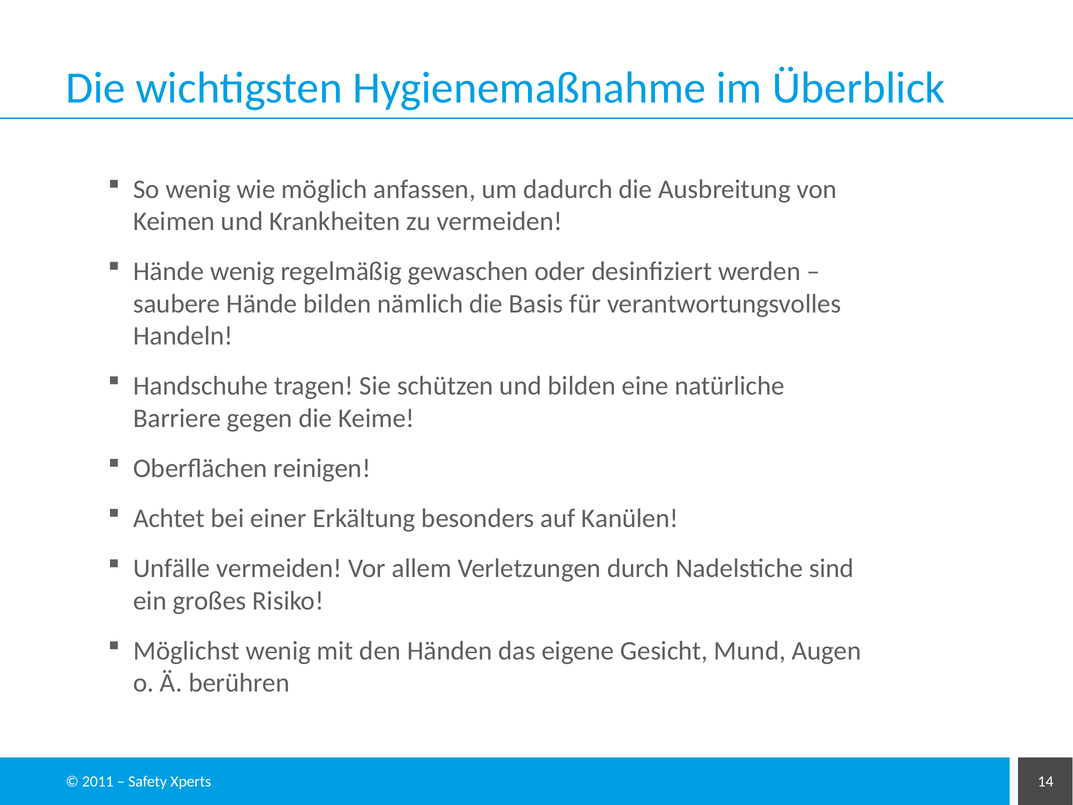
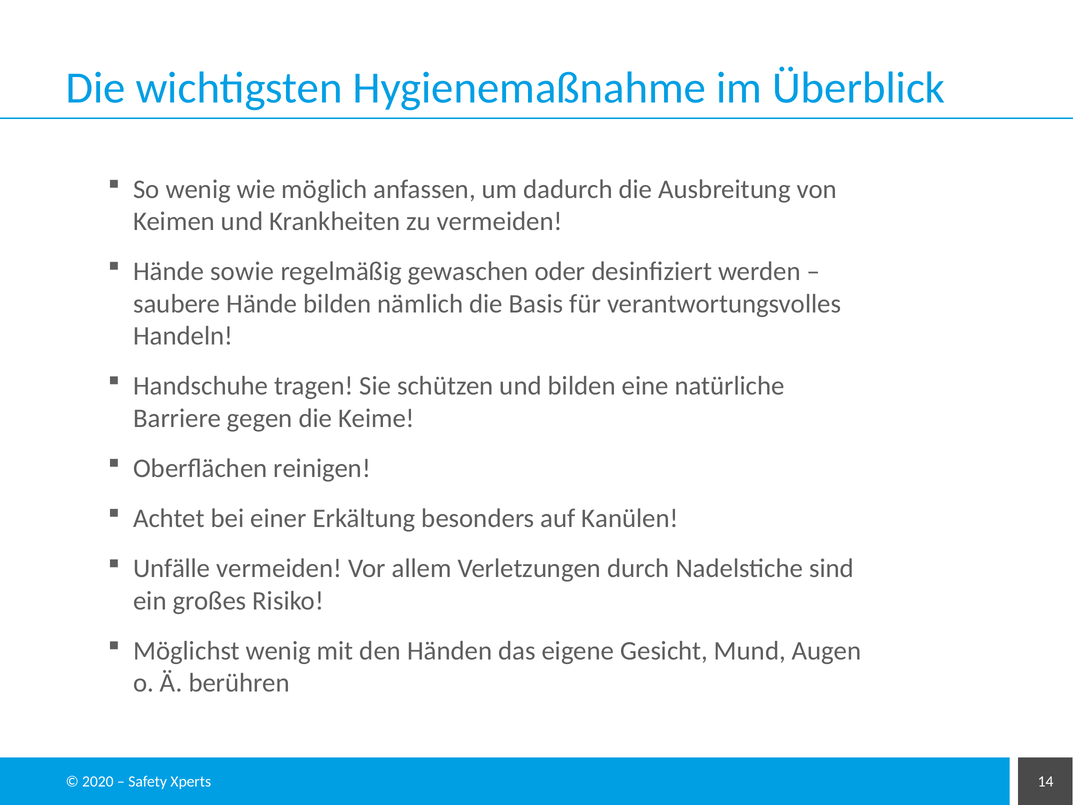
Hände wenig: wenig -> sowie
2011: 2011 -> 2020
